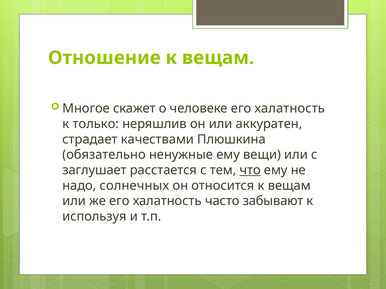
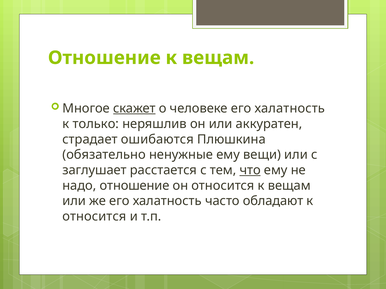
скажет underline: none -> present
качествами: качествами -> ошибаются
надо солнечных: солнечных -> отношение
забывают: забывают -> обладают
используя at (94, 217): используя -> относится
